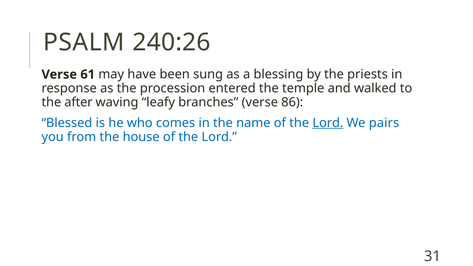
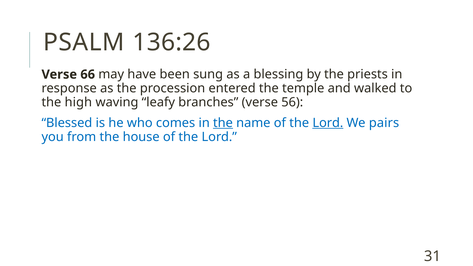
240:26: 240:26 -> 136:26
61: 61 -> 66
after: after -> high
86: 86 -> 56
the at (223, 123) underline: none -> present
